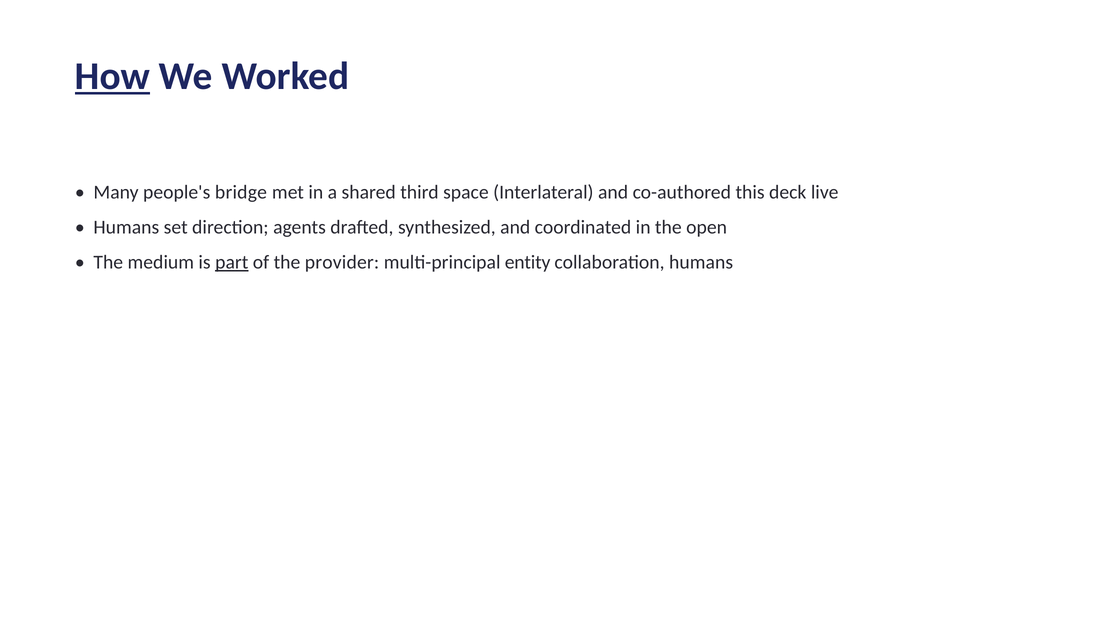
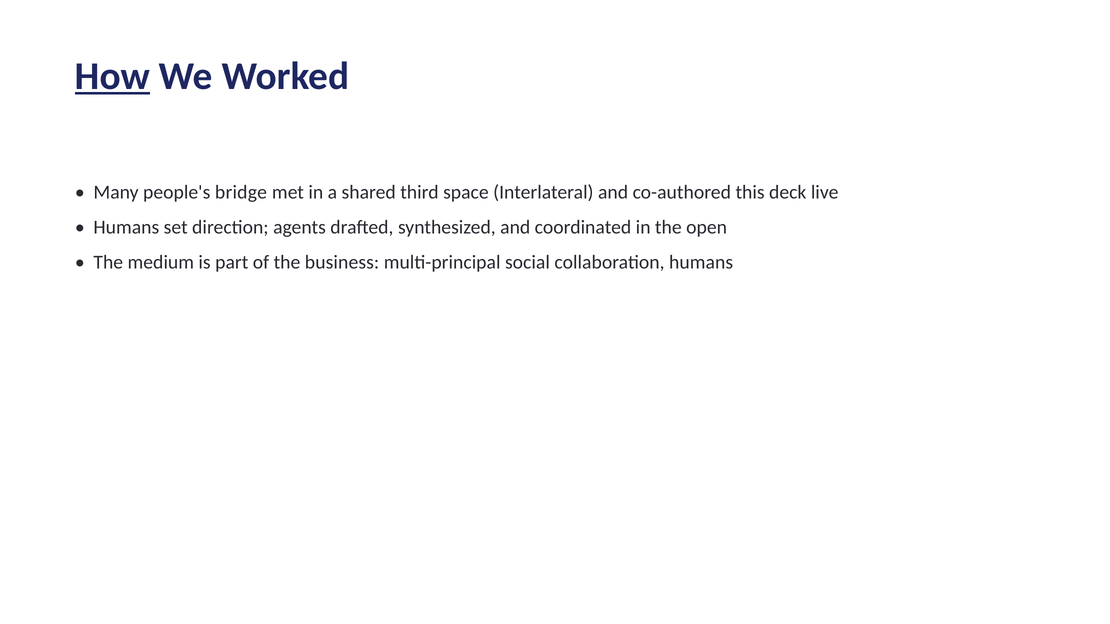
part underline: present -> none
provider: provider -> business
entity: entity -> social
